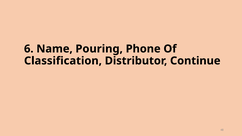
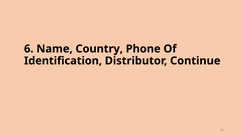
Pouring: Pouring -> Country
Classification: Classification -> Identification
